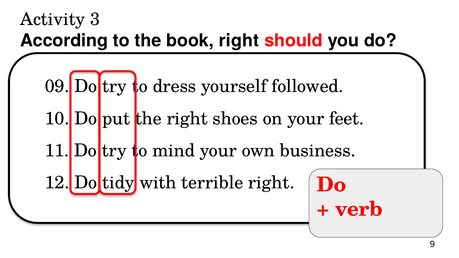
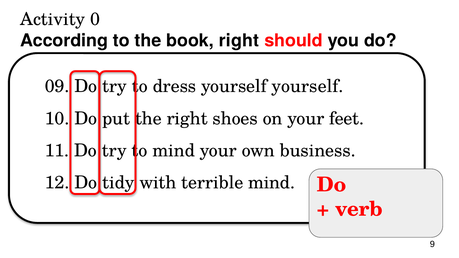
3: 3 -> 0
yourself followed: followed -> yourself
terrible right: right -> mind
